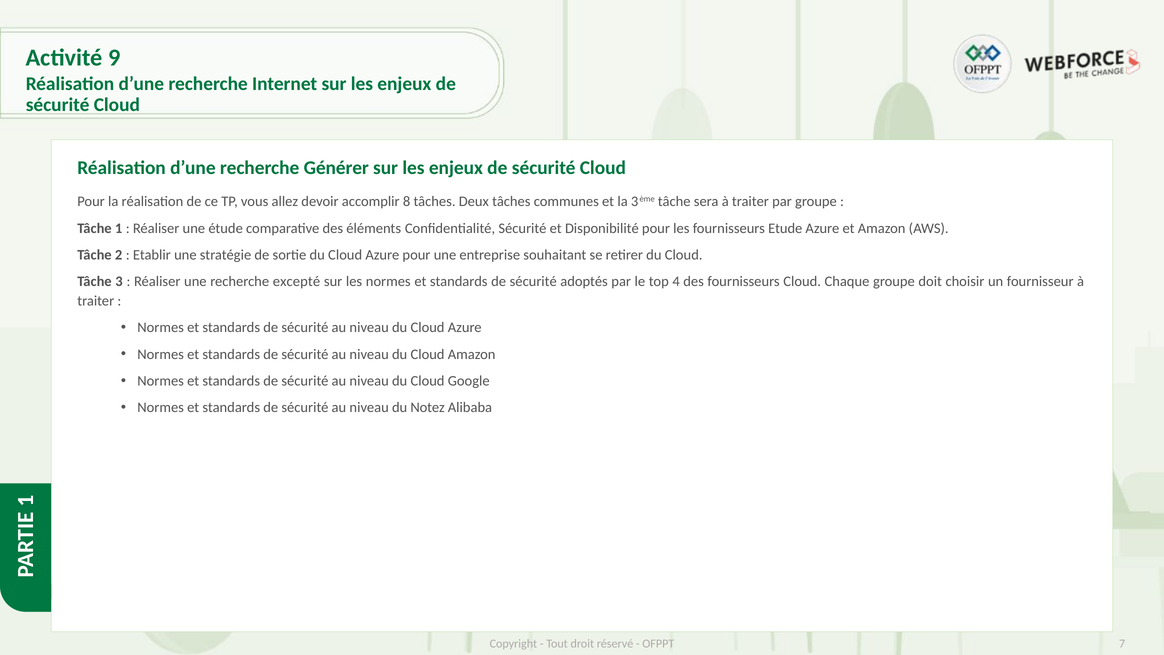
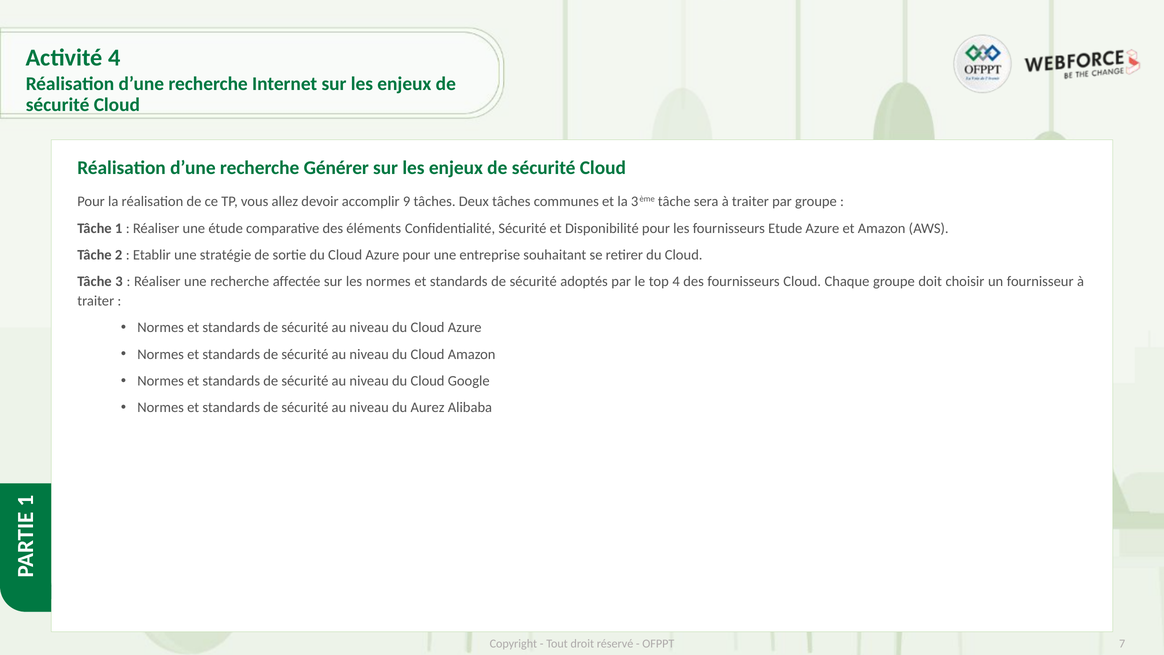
Activité 9: 9 -> 4
8: 8 -> 9
excepté: excepté -> affectée
Notez: Notez -> Aurez
